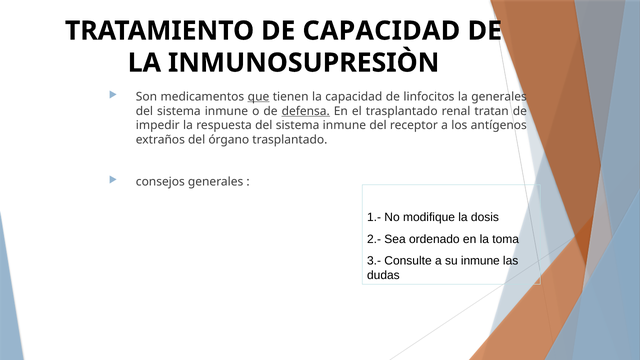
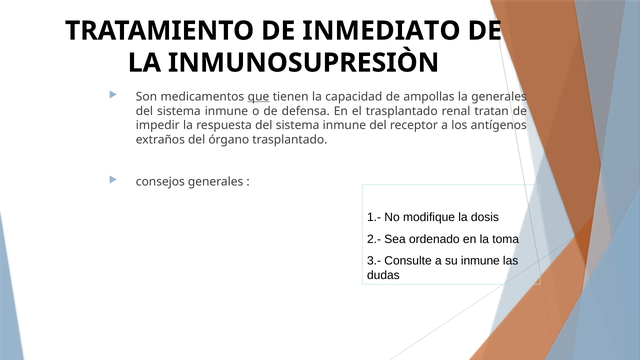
DE CAPACIDAD: CAPACIDAD -> INMEDIATO
linfocitos: linfocitos -> ampollas
defensa underline: present -> none
